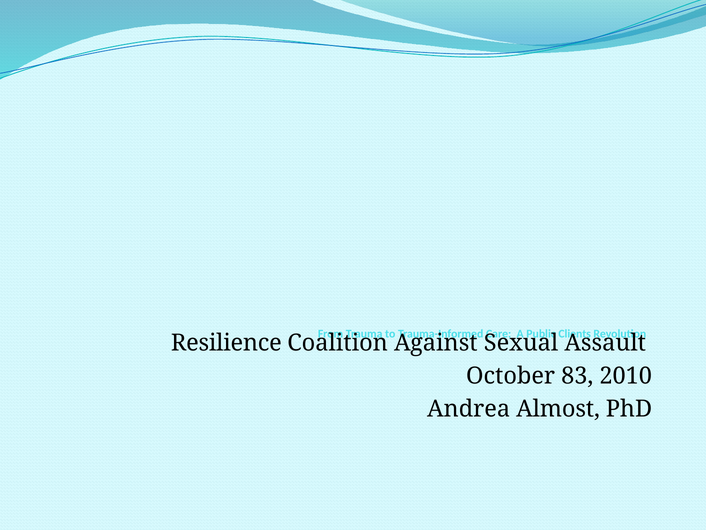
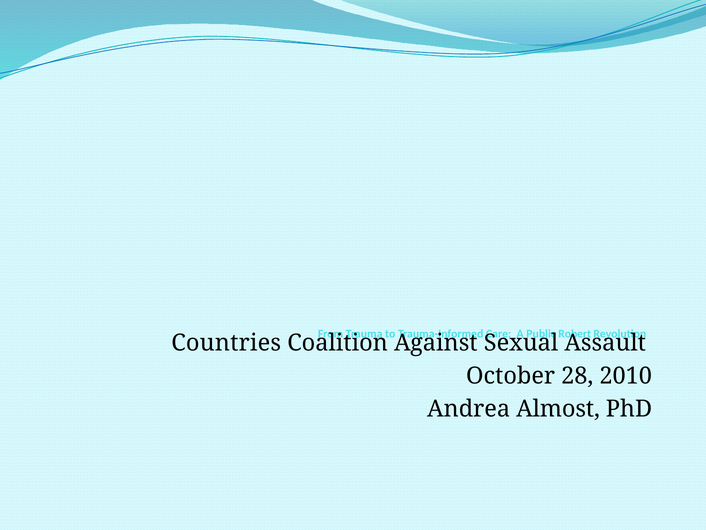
Clients: Clients -> Robert
Resilience: Resilience -> Countries
83: 83 -> 28
